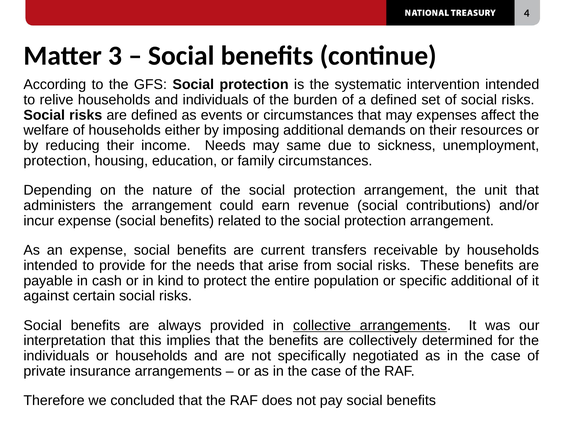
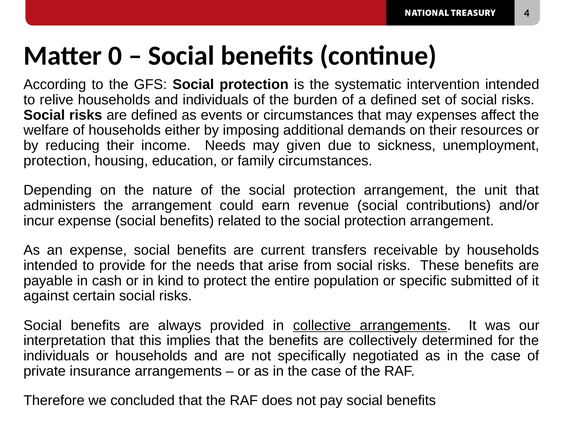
3: 3 -> 0
same: same -> given
specific additional: additional -> submitted
